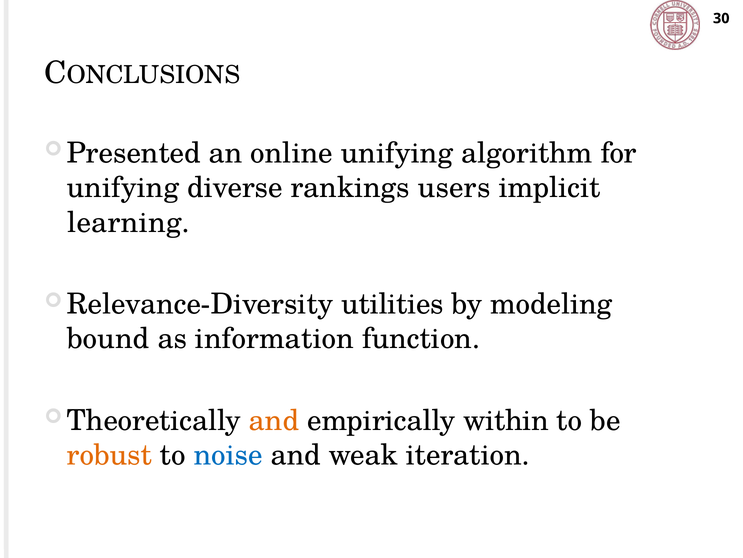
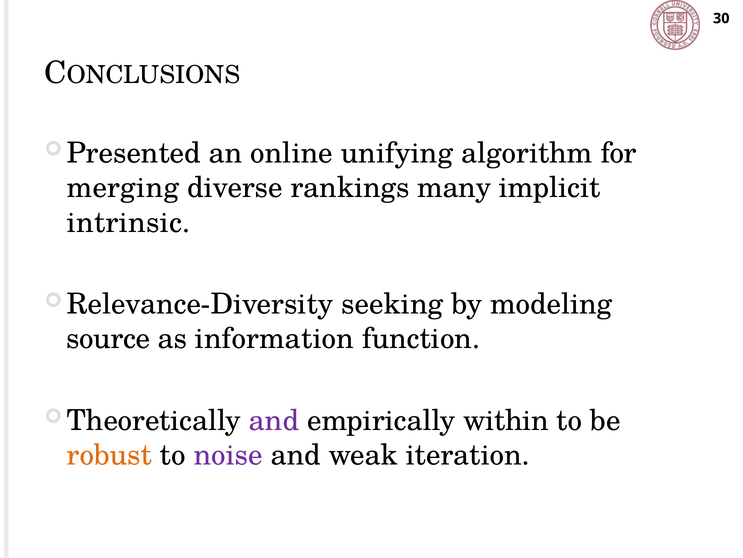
unifying at (123, 188): unifying -> merging
users: users -> many
learning: learning -> intrinsic
utilities: utilities -> seeking
bound: bound -> source
and at (274, 420) colour: orange -> purple
noise colour: blue -> purple
